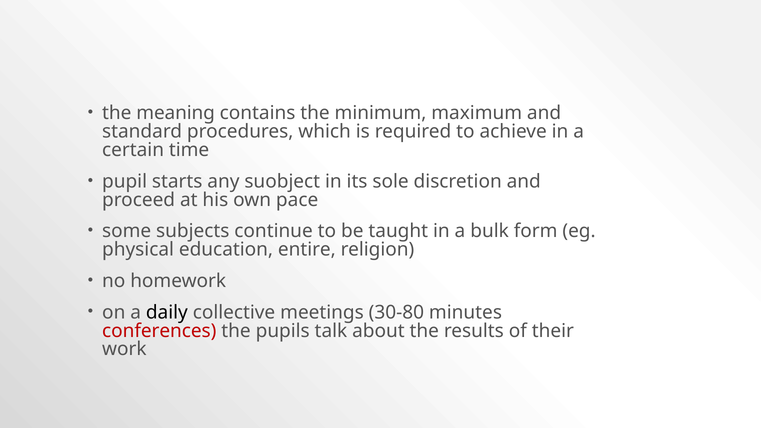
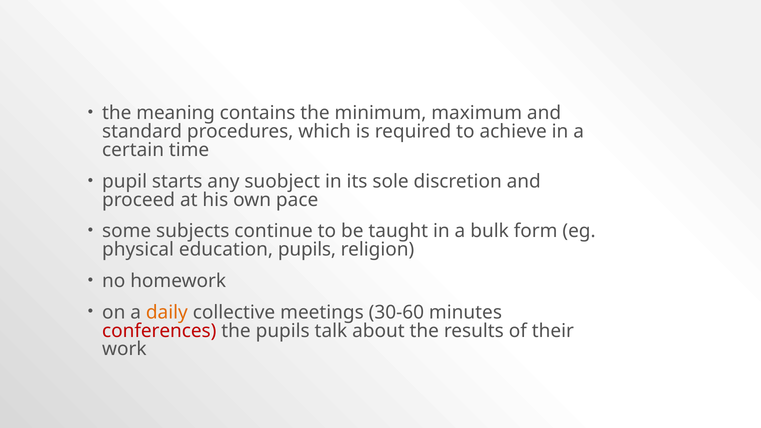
education entire: entire -> pupils
daily colour: black -> orange
30-80: 30-80 -> 30-60
